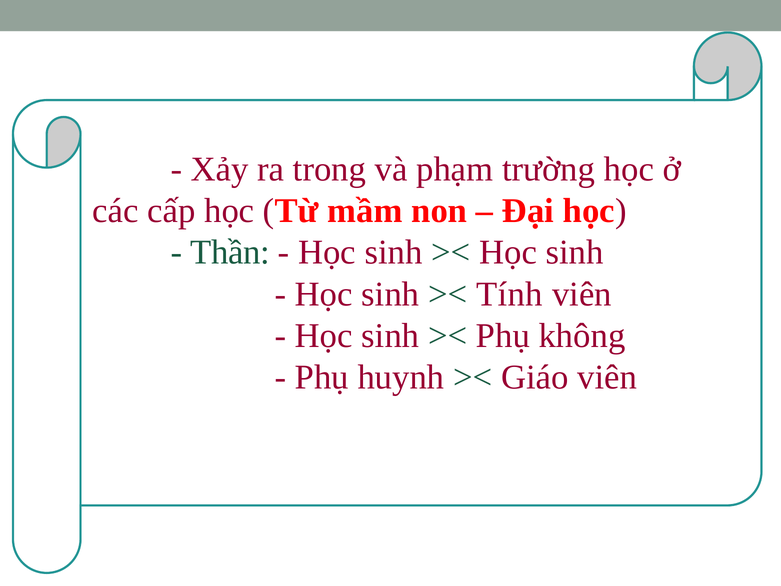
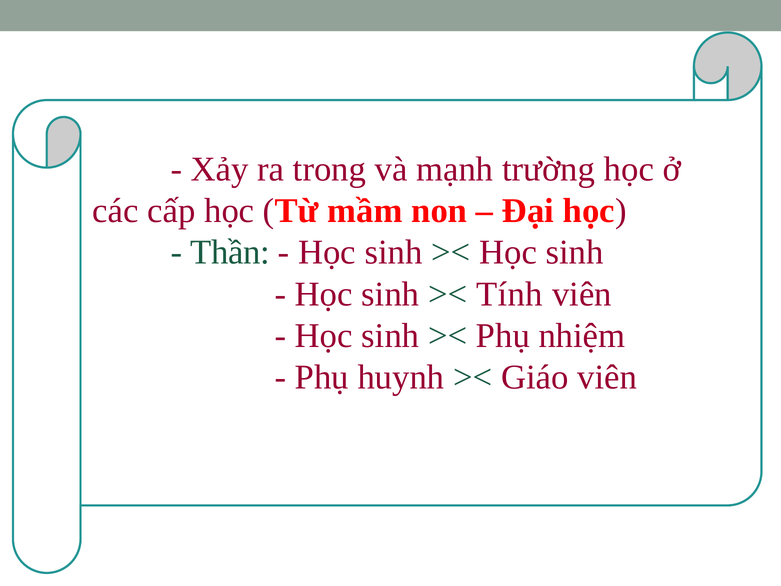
phạm: phạm -> mạnh
không: không -> nhiệm
